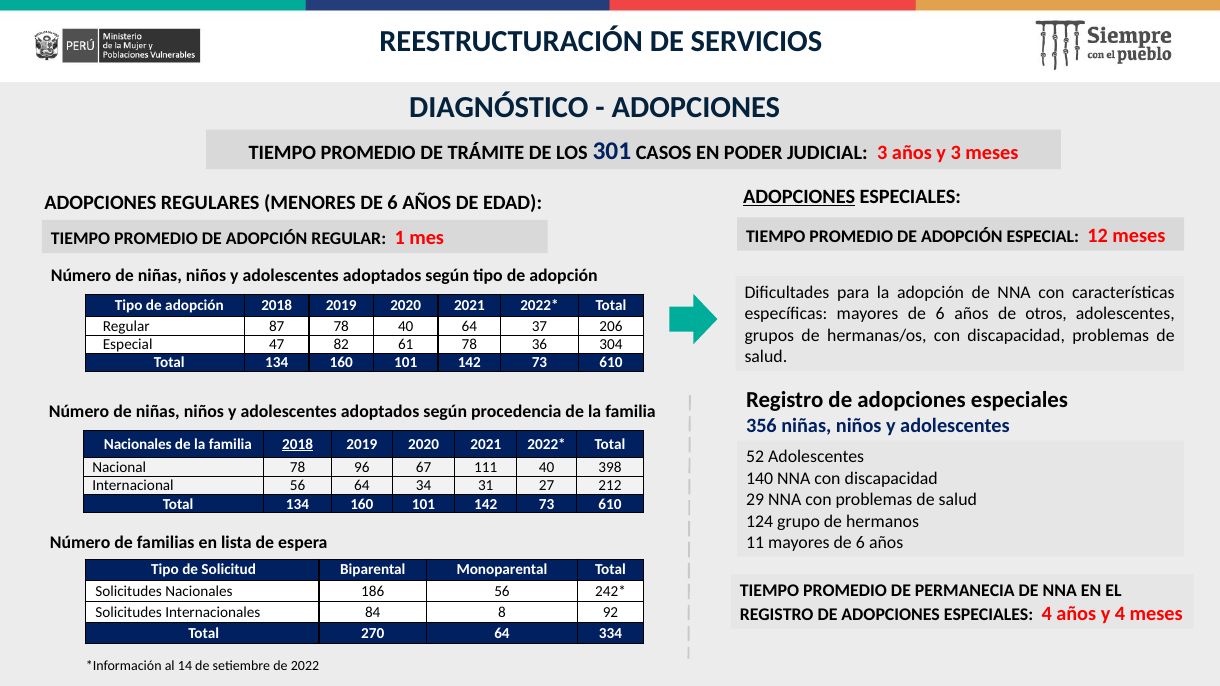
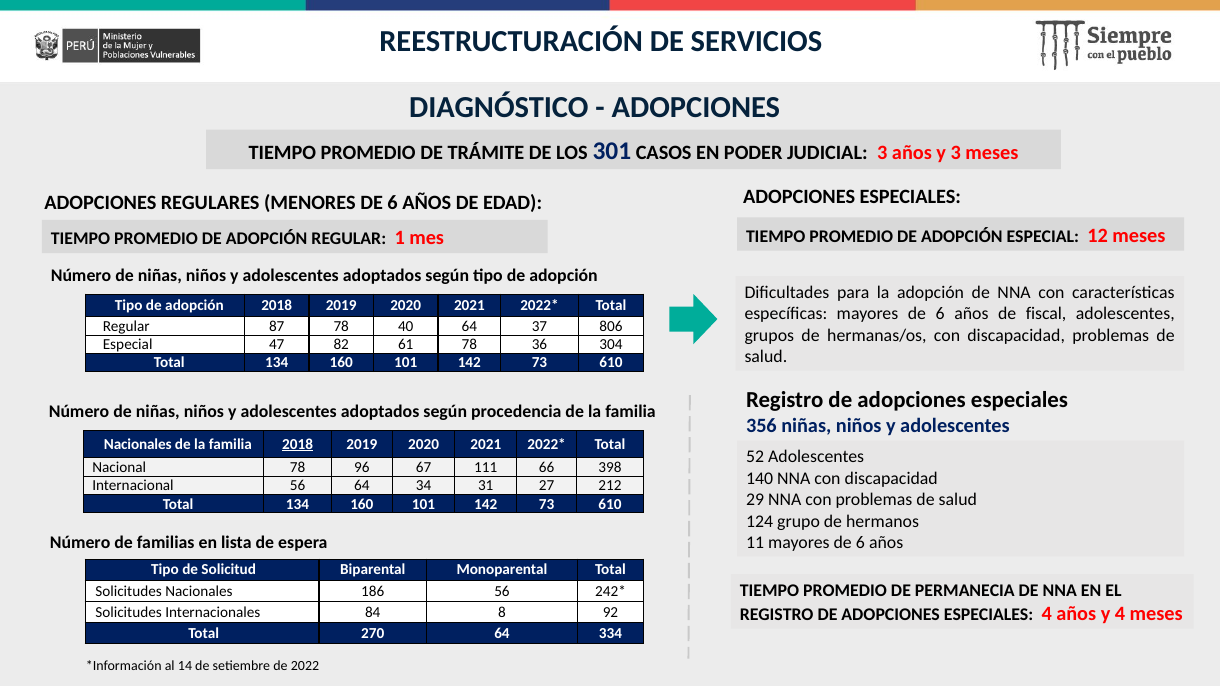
ADOPCIONES at (799, 197) underline: present -> none
otros: otros -> fiscal
206: 206 -> 806
111 40: 40 -> 66
